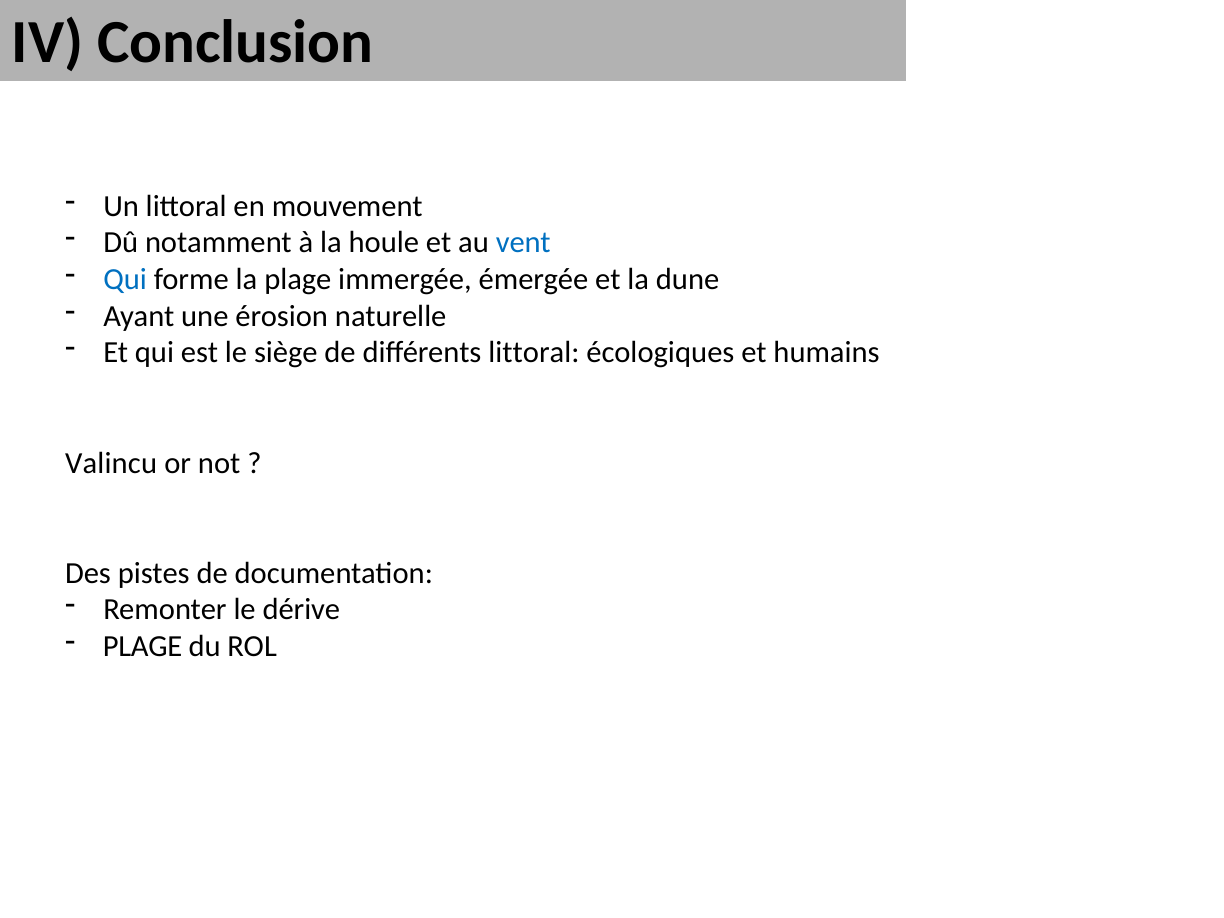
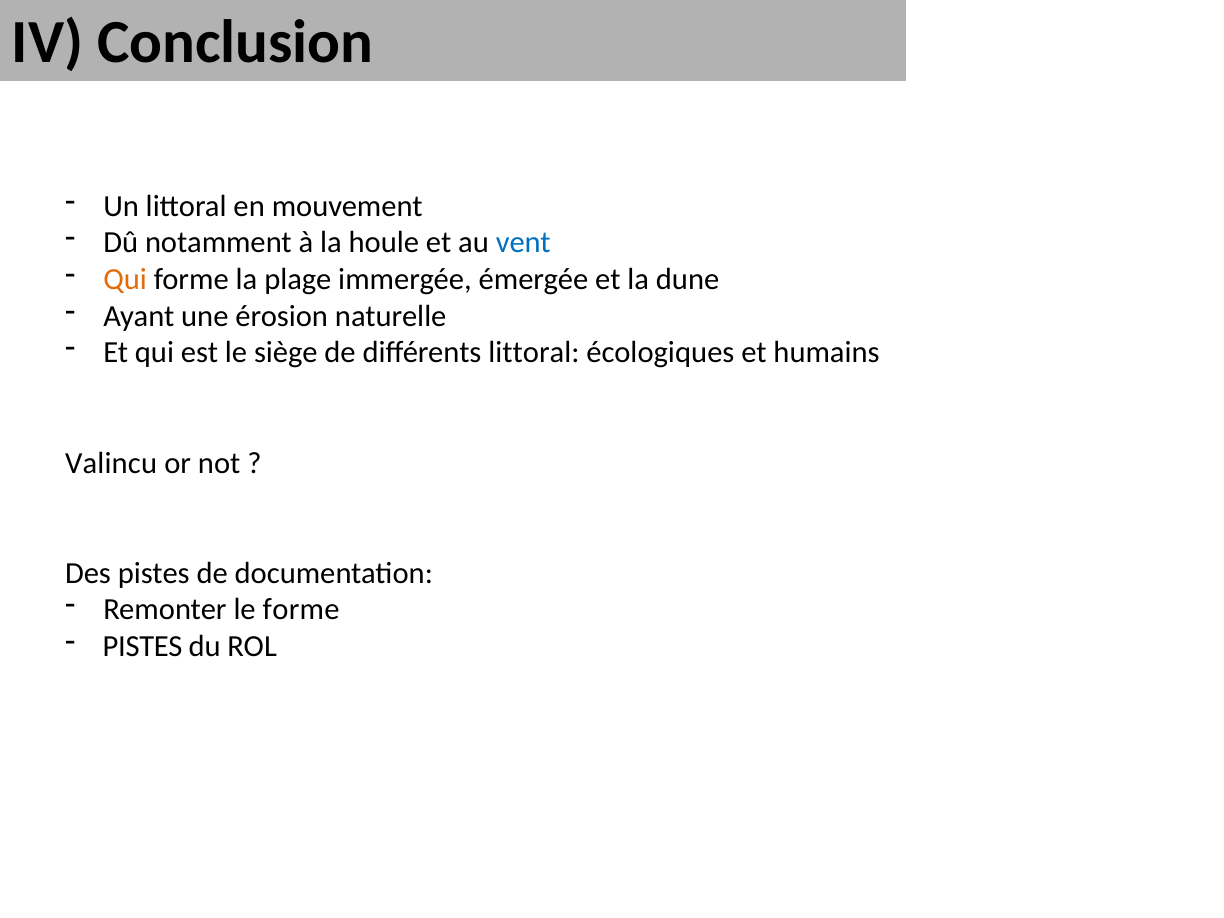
Qui at (125, 279) colour: blue -> orange
le dérive: dérive -> forme
PLAGE at (143, 647): PLAGE -> PISTES
